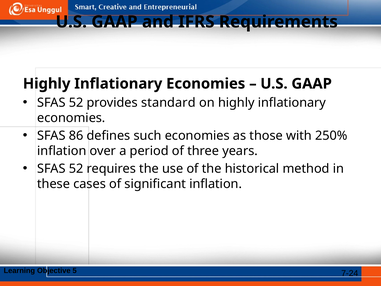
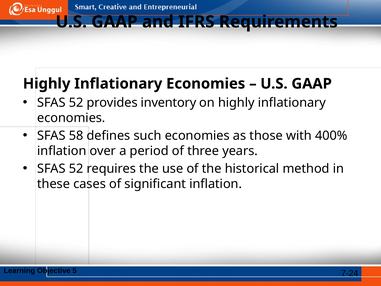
standard: standard -> inventory
86: 86 -> 58
250%: 250% -> 400%
